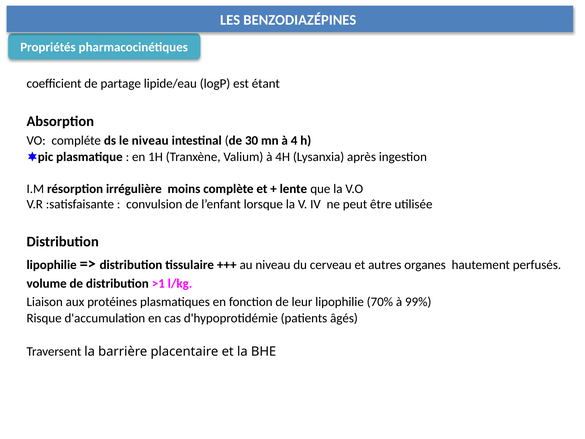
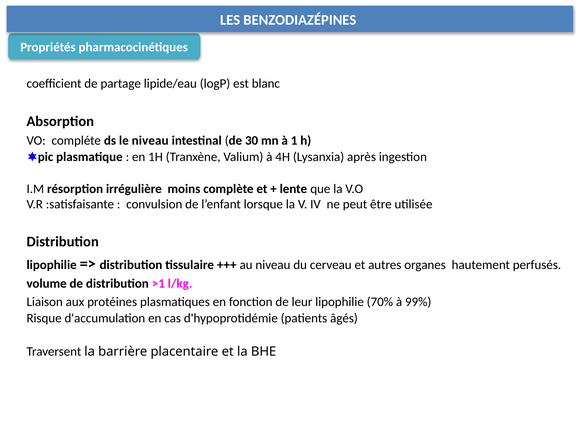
étant: étant -> blanc
4: 4 -> 1
